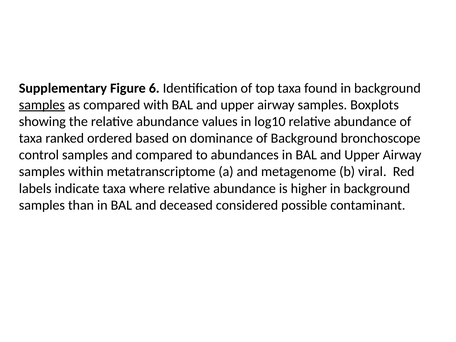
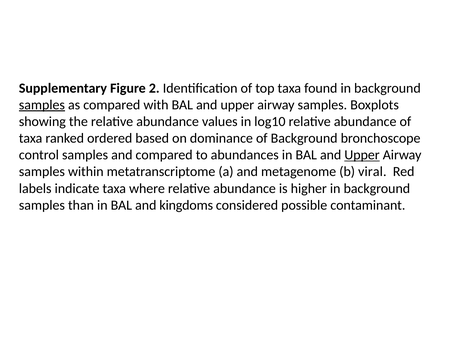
6: 6 -> 2
Upper at (362, 155) underline: none -> present
deceased: deceased -> kingdoms
